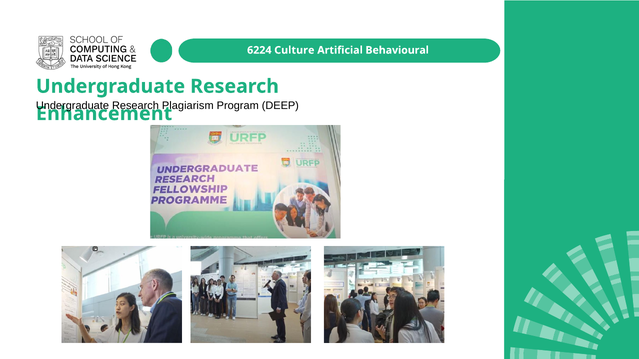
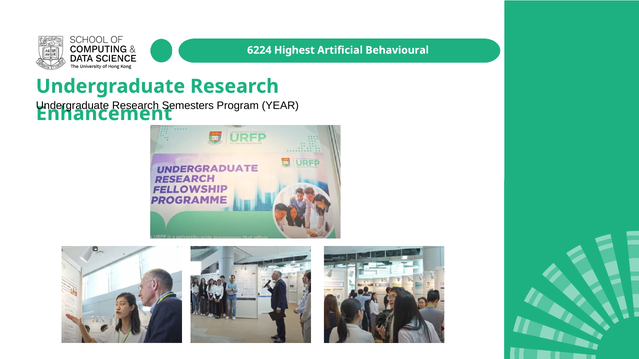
Culture: Culture -> Highest
Plagiarism: Plagiarism -> Semesters
DEEP: DEEP -> YEAR
